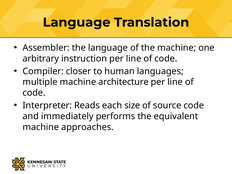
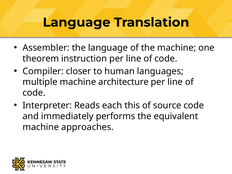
arbitrary: arbitrary -> theorem
size: size -> this
